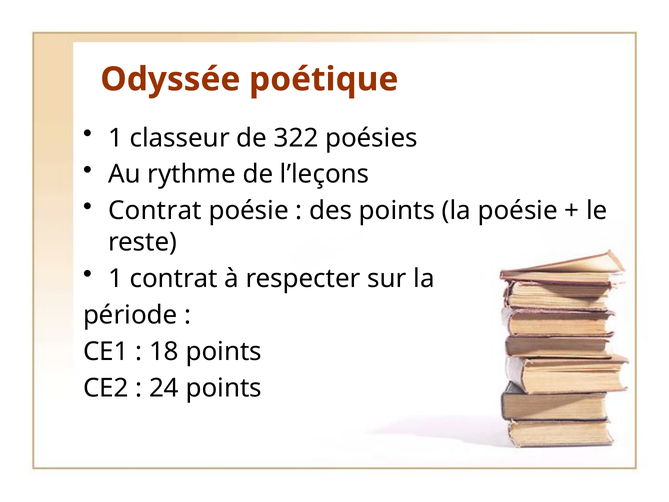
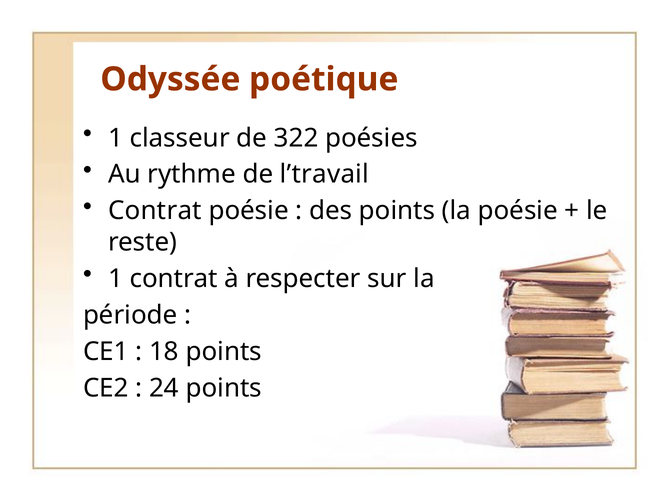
l’leçons: l’leçons -> l’travail
